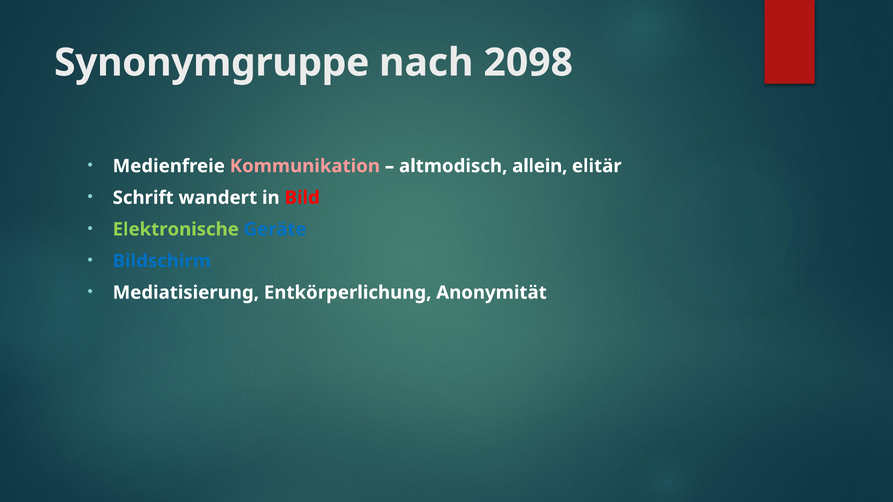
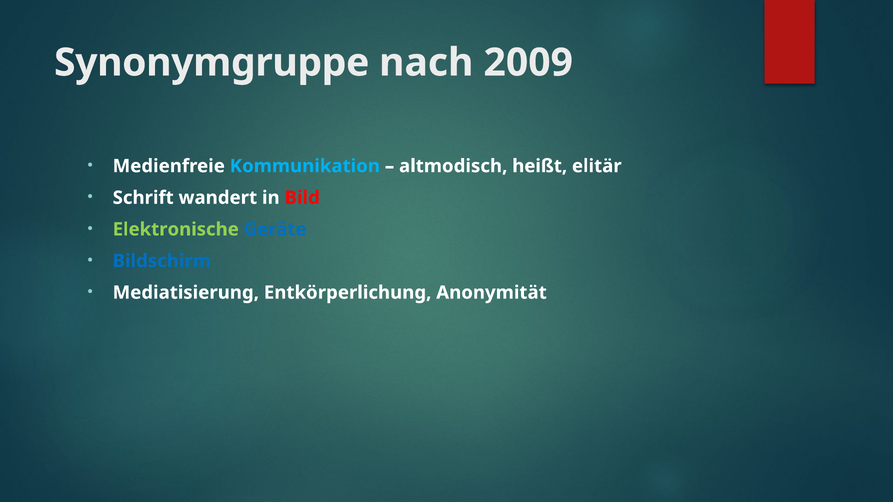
2098: 2098 -> 2009
Kommunikation colour: pink -> light blue
allein: allein -> heißt
